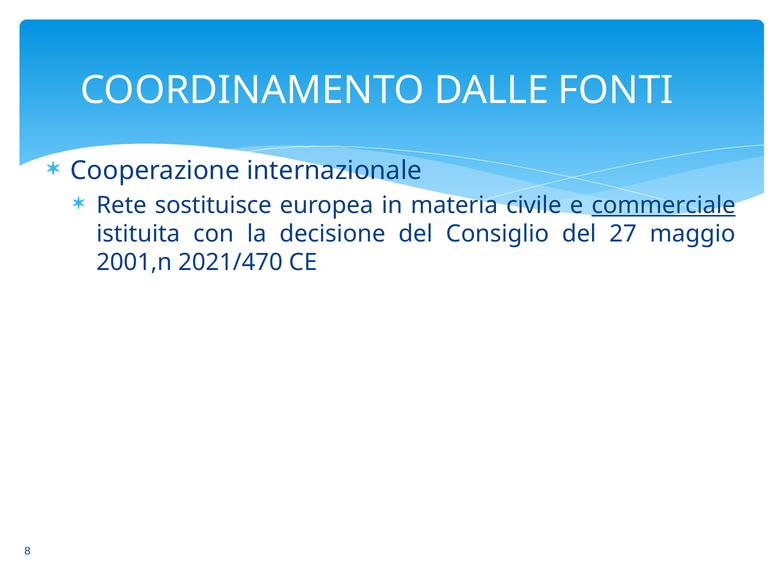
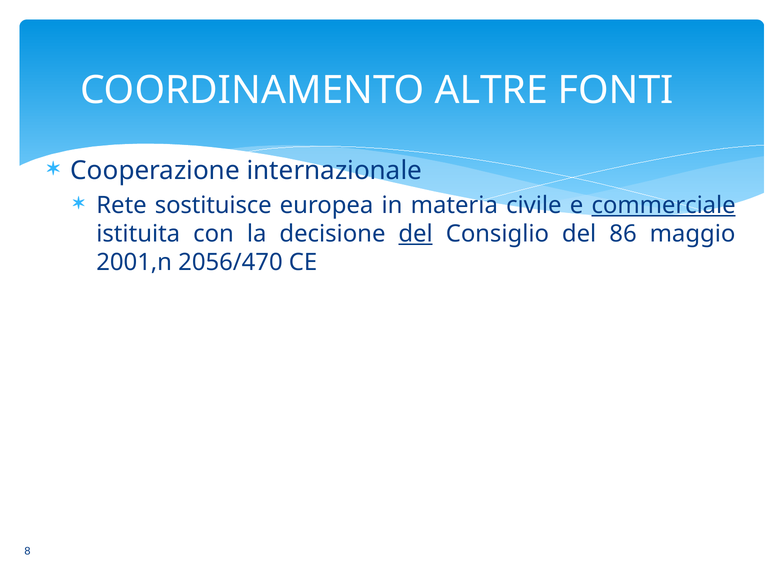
DALLE: DALLE -> ALTRE
del at (416, 234) underline: none -> present
27: 27 -> 86
2021/470: 2021/470 -> 2056/470
